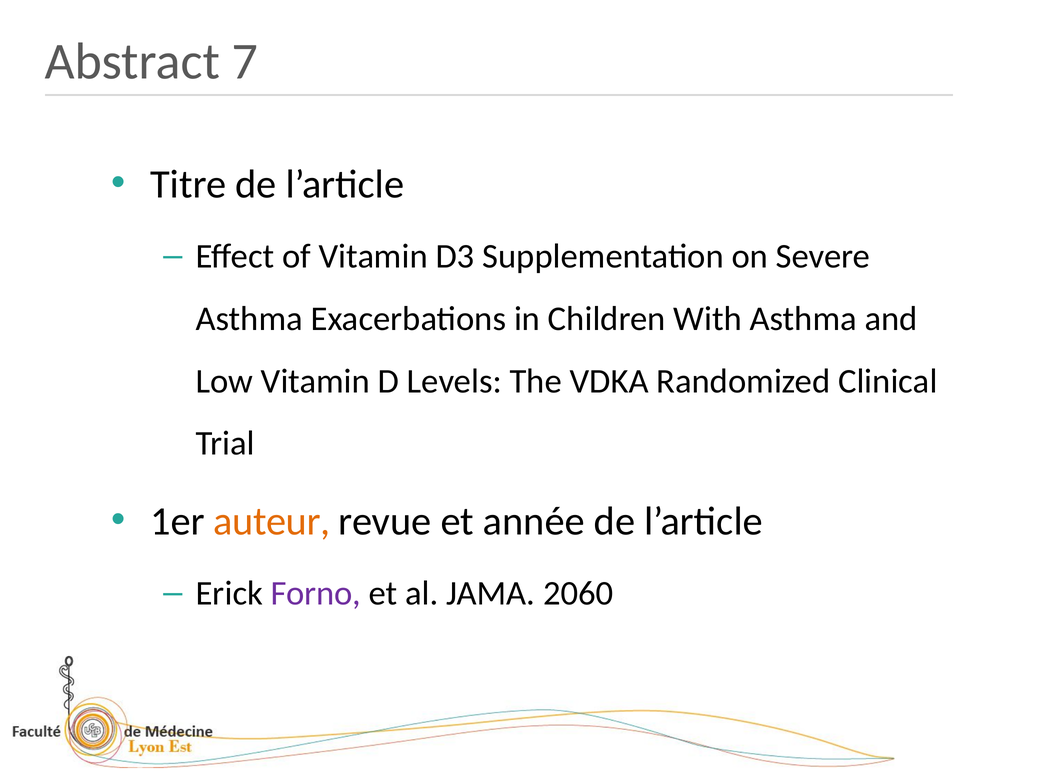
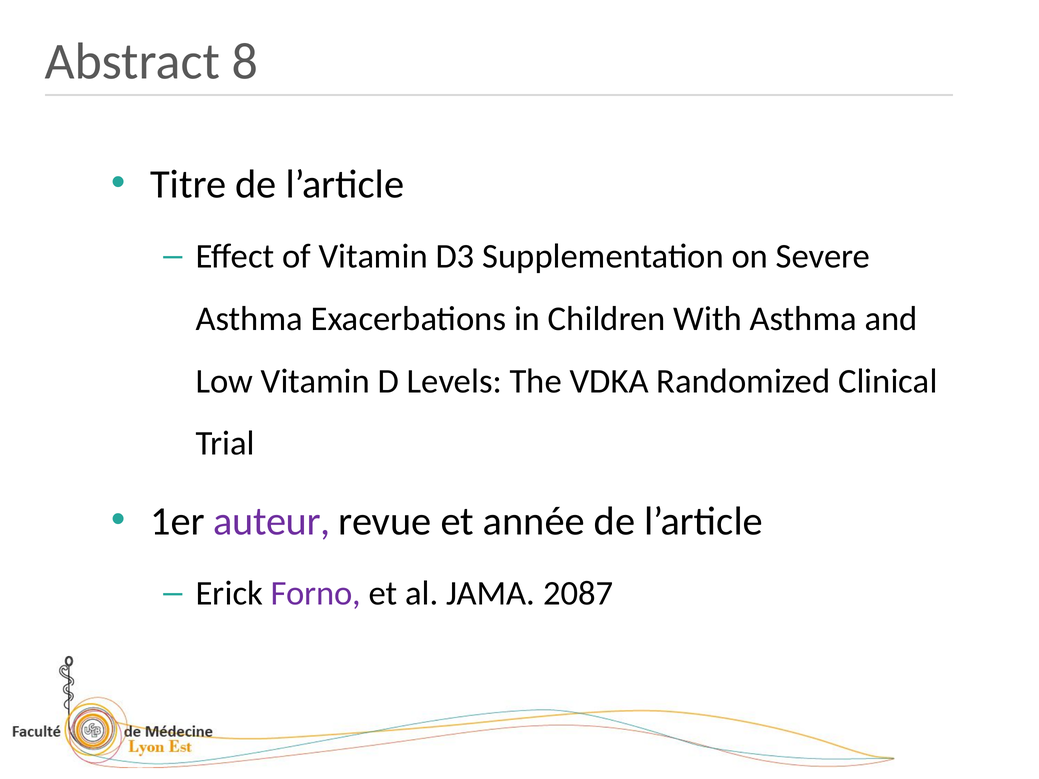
7: 7 -> 8
auteur colour: orange -> purple
2060: 2060 -> 2087
